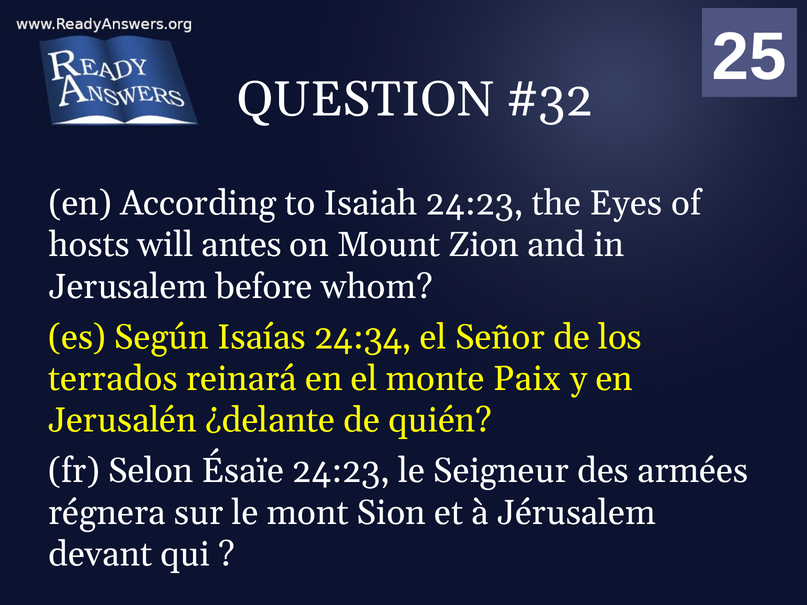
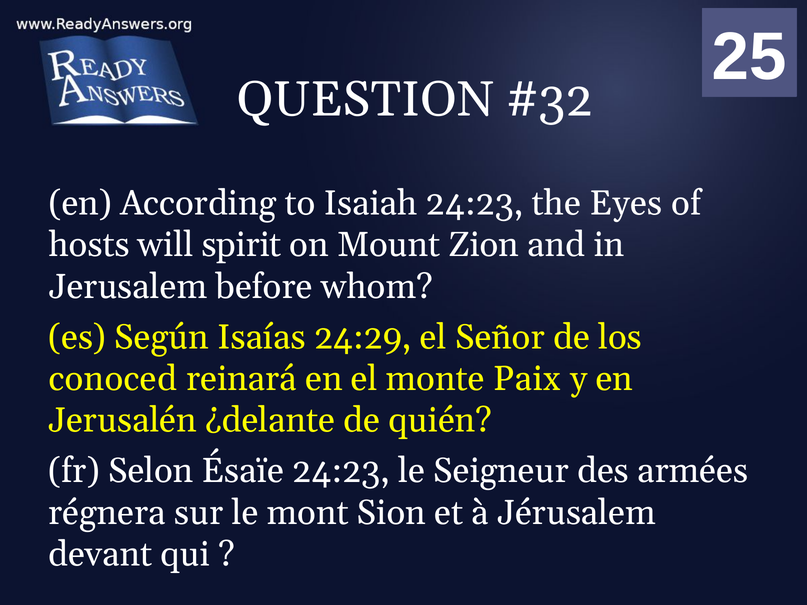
antes: antes -> spirit
24:34: 24:34 -> 24:29
terrados: terrados -> conoced
